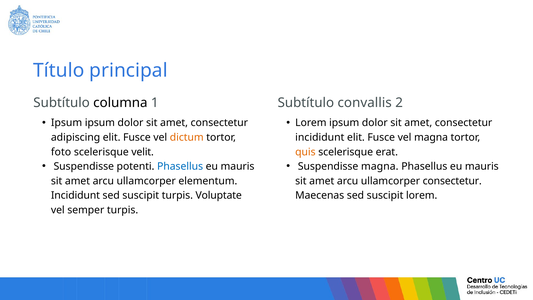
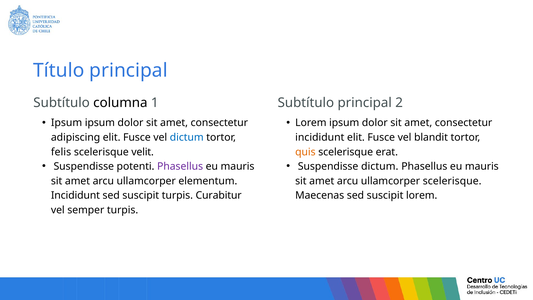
Subtítulo convallis: convallis -> principal
vel magna: magna -> blandit
dictum at (187, 137) colour: orange -> blue
foto: foto -> felis
Suspendisse magna: magna -> dictum
Phasellus at (180, 166) colour: blue -> purple
ullamcorper consectetur: consectetur -> scelerisque
Voluptate: Voluptate -> Curabitur
